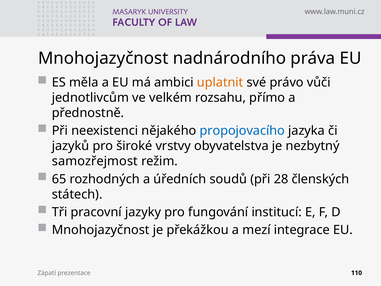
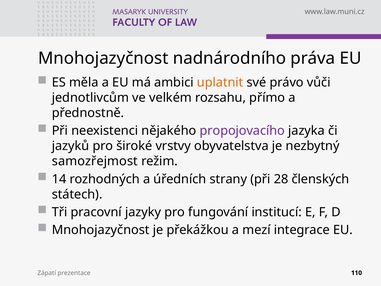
propojovacího colour: blue -> purple
65: 65 -> 14
soudů: soudů -> strany
